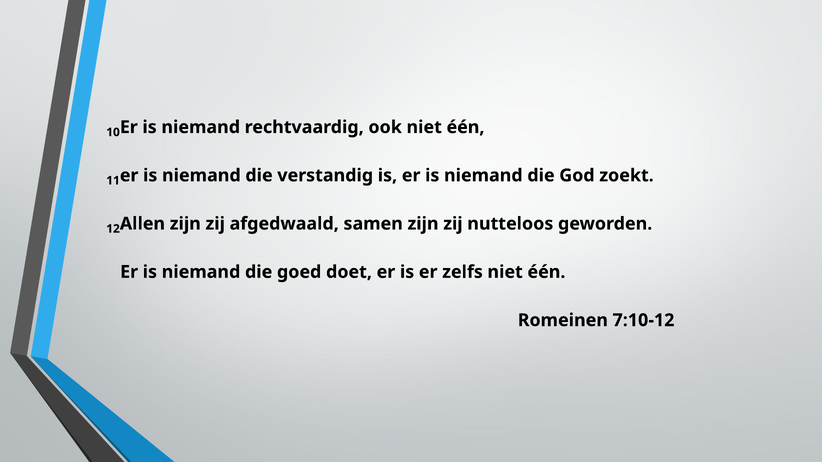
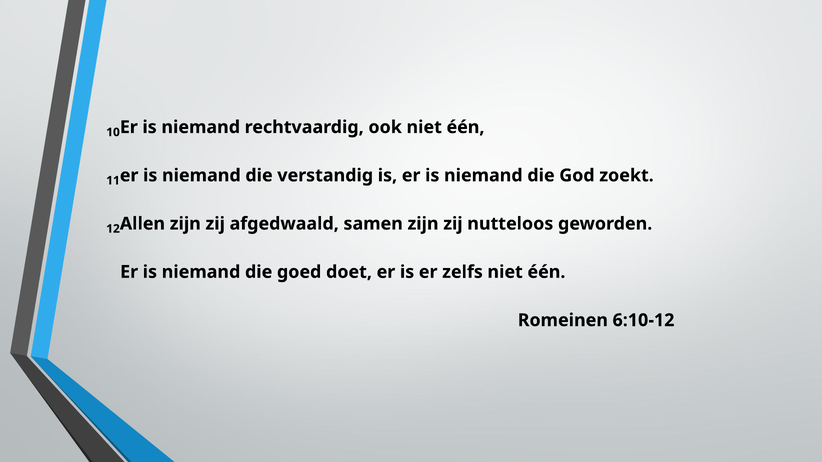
7:10-12: 7:10-12 -> 6:10-12
